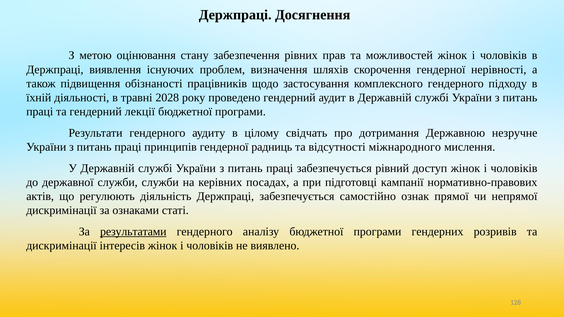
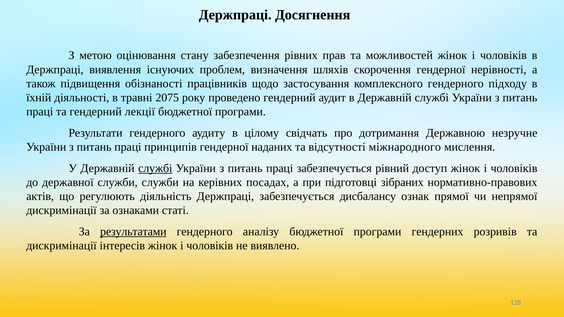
2028: 2028 -> 2075
радниць: радниць -> наданих
службі at (155, 168) underline: none -> present
кампанії: кампанії -> зібраних
самостійно: самостійно -> дисбалансу
